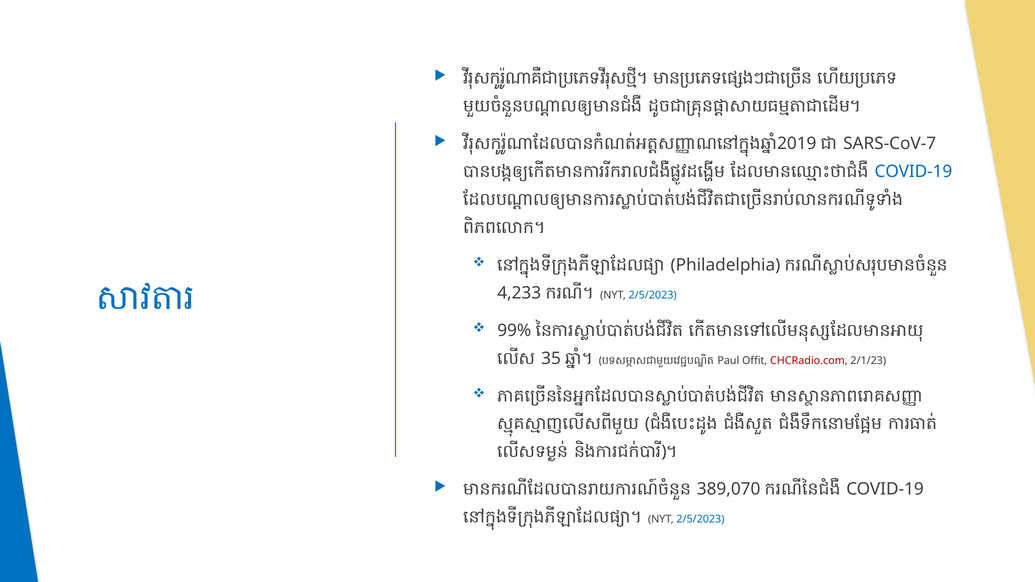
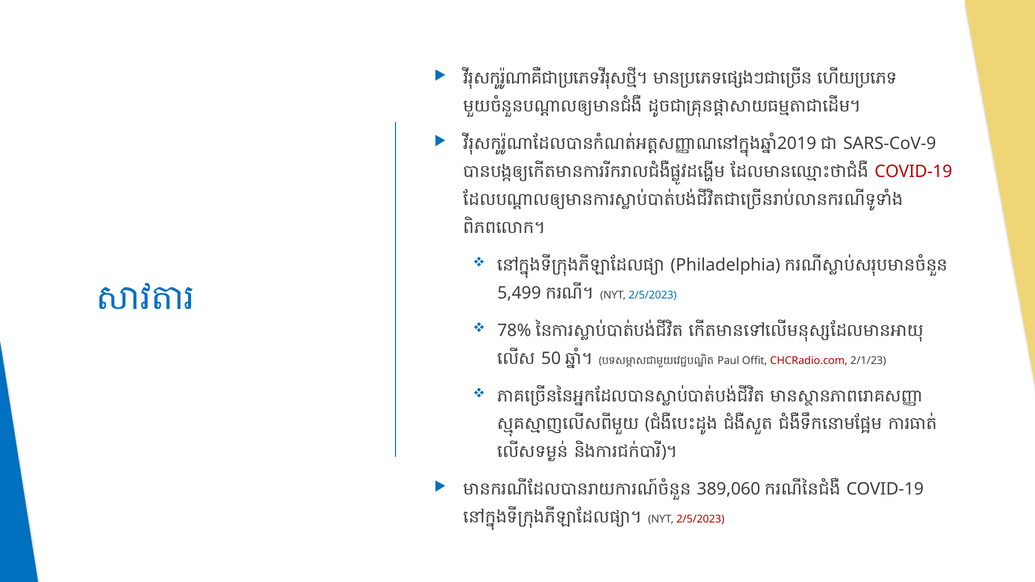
SARS-CoV-7: SARS-CoV-7 -> SARS-CoV-9
COVID-19 at (913, 172) colour: blue -> red
4,233: 4,233 -> 5,499
99%: 99% -> 78%
35: 35 -> 50
389,070: 389,070 -> 389,060
2/5/2023 at (700, 519) colour: blue -> red
